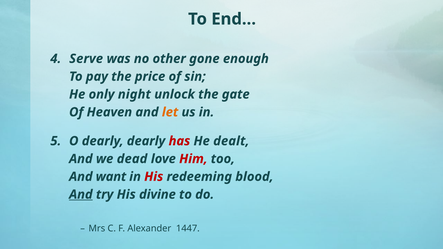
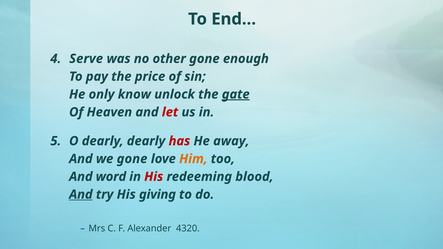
night: night -> know
gate underline: none -> present
let colour: orange -> red
dealt: dealt -> away
we dead: dead -> gone
Him colour: red -> orange
want: want -> word
divine: divine -> giving
1447: 1447 -> 4320
